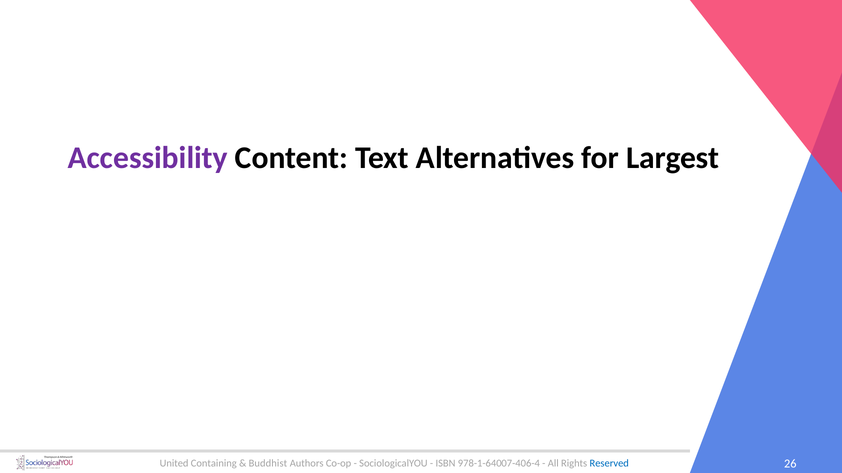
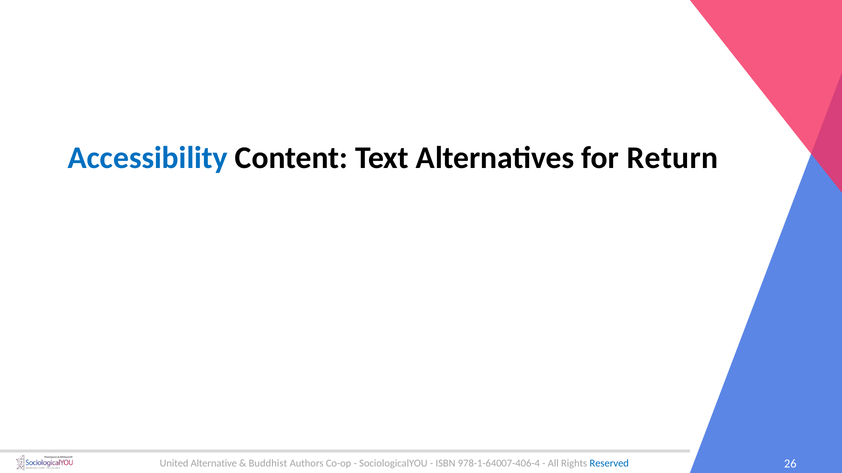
Accessibility colour: purple -> blue
Largest: Largest -> Return
Containing: Containing -> Alternative
